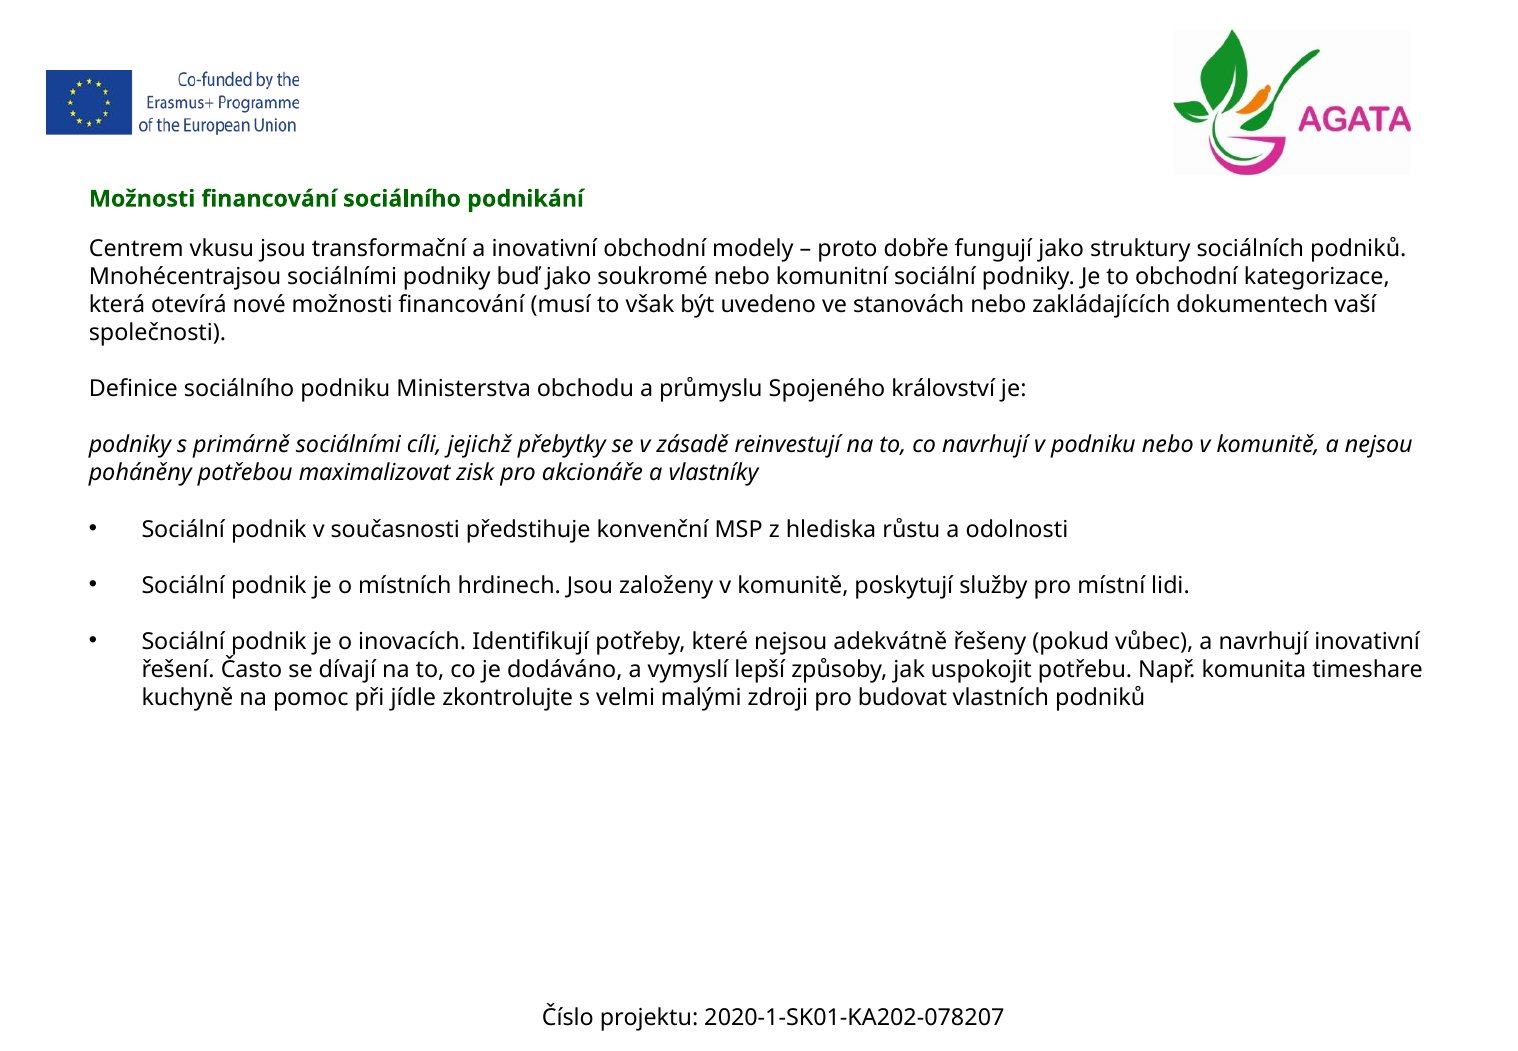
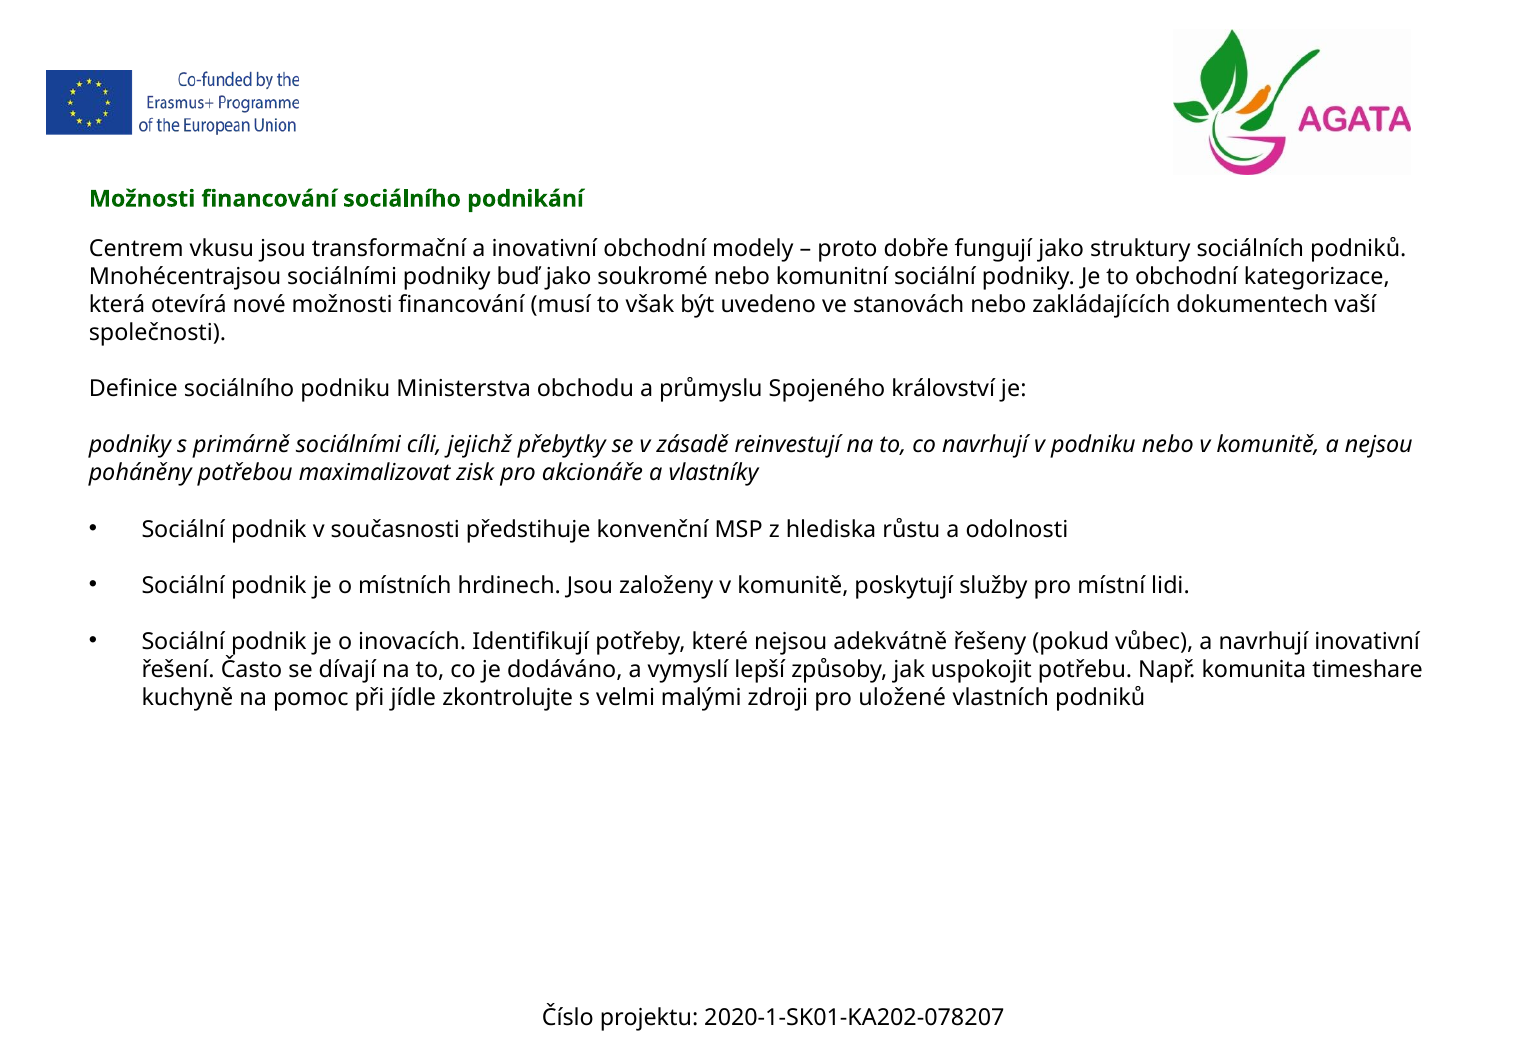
budovat: budovat -> uložené
